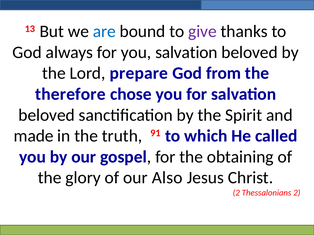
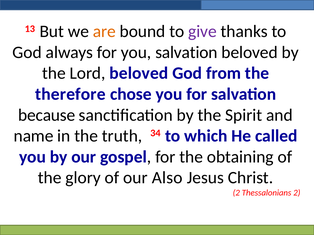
are colour: blue -> orange
Lord prepare: prepare -> beloved
beloved at (47, 115): beloved -> because
made: made -> name
91: 91 -> 34
